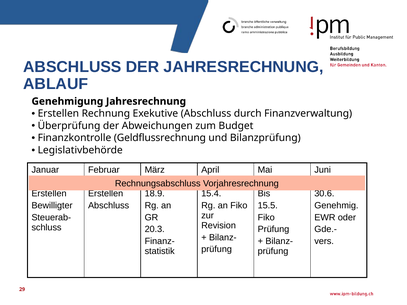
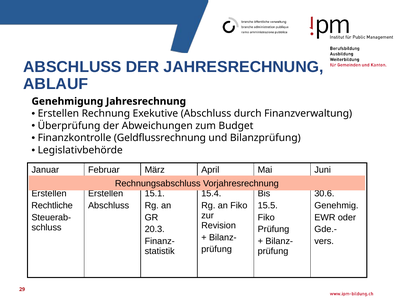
18.9: 18.9 -> 15.1
Bewilligter: Bewilligter -> Rechtliche
